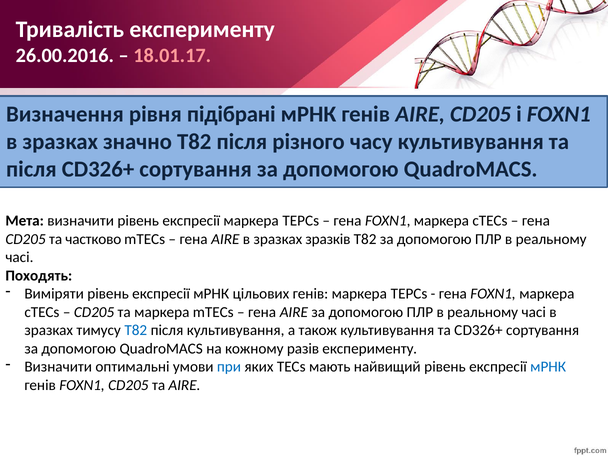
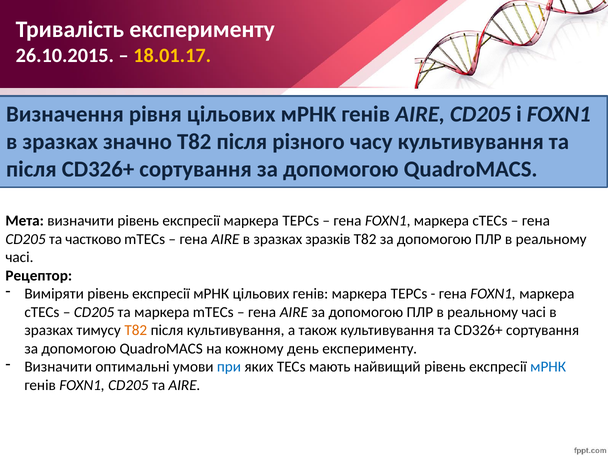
26.00.2016: 26.00.2016 -> 26.10.2015
18.01.17 colour: pink -> yellow
рівня підібрані: підібрані -> цільових
Походять: Походять -> Рецептор
T82 at (136, 330) colour: blue -> orange
разів: разів -> день
